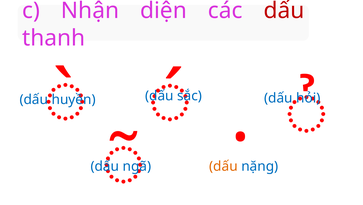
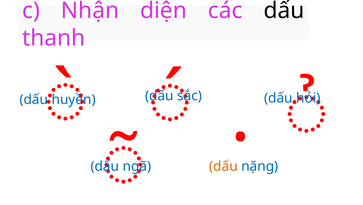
dấu at (284, 11) colour: red -> black
